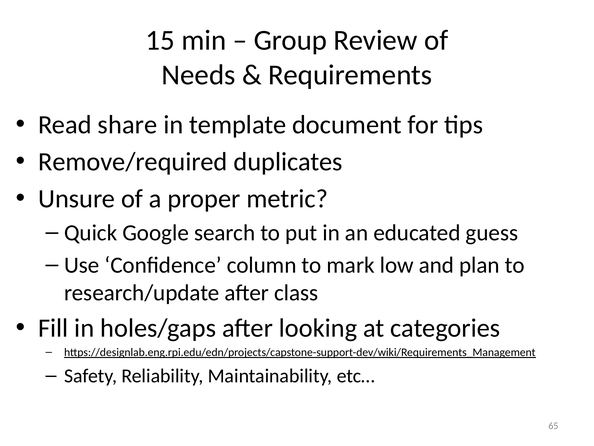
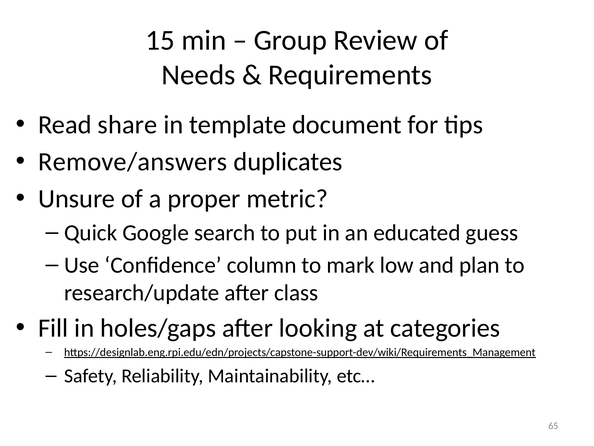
Remove/required: Remove/required -> Remove/answers
